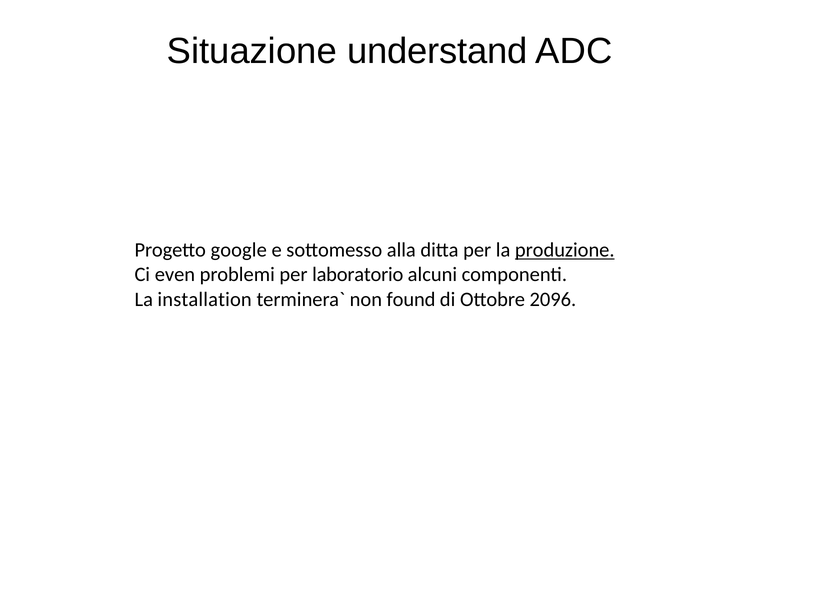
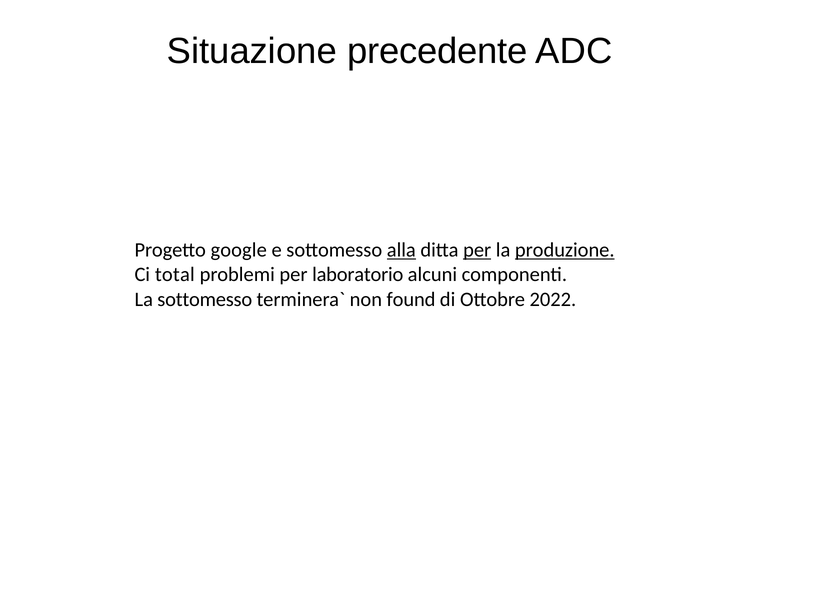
understand: understand -> precedente
alla underline: none -> present
per at (477, 250) underline: none -> present
even: even -> total
La installation: installation -> sottomesso
2096: 2096 -> 2022
